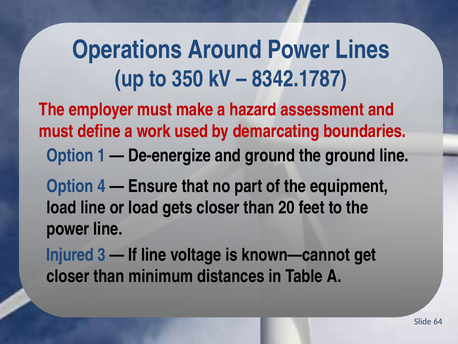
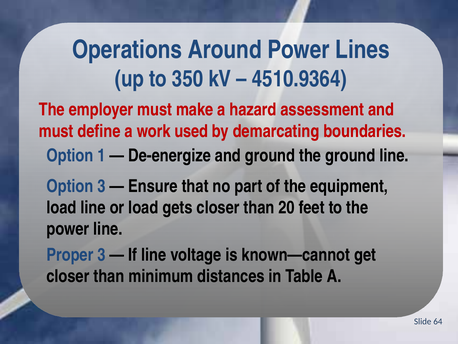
8342.1787: 8342.1787 -> 4510.9364
Option 4: 4 -> 3
Injured: Injured -> Proper
